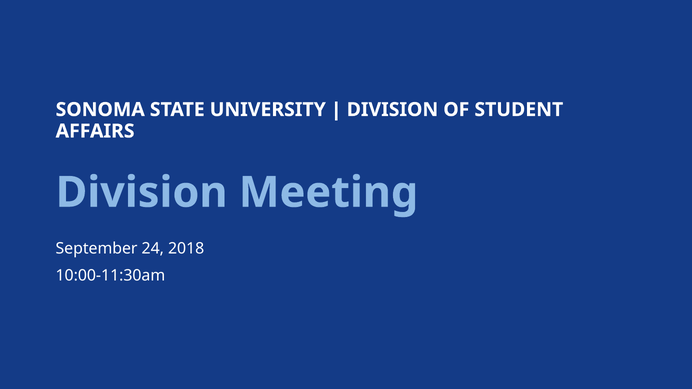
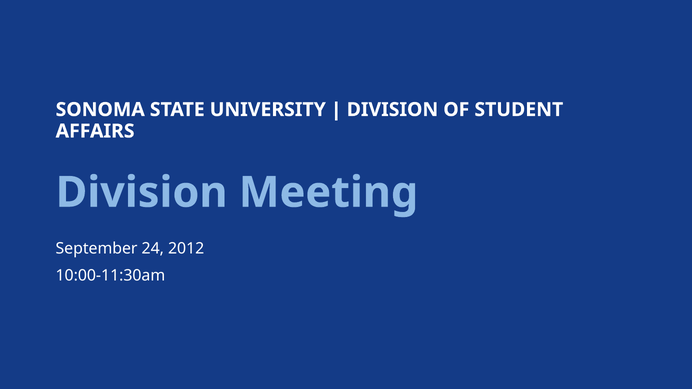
2018: 2018 -> 2012
